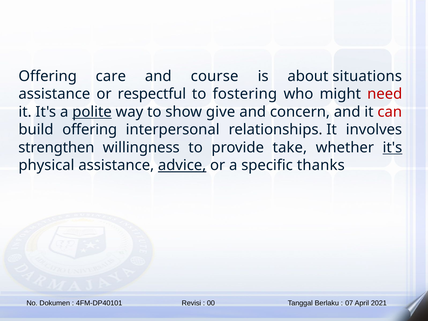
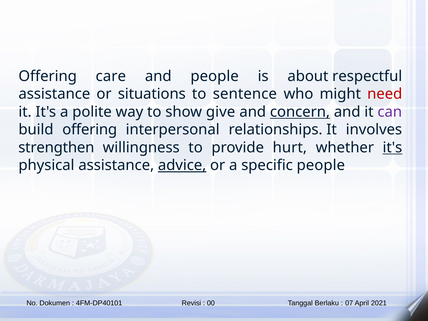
and course: course -> people
situations: situations -> respectful
respectful: respectful -> situations
fostering: fostering -> sentence
polite underline: present -> none
concern underline: none -> present
can colour: red -> purple
take: take -> hurt
specific thanks: thanks -> people
